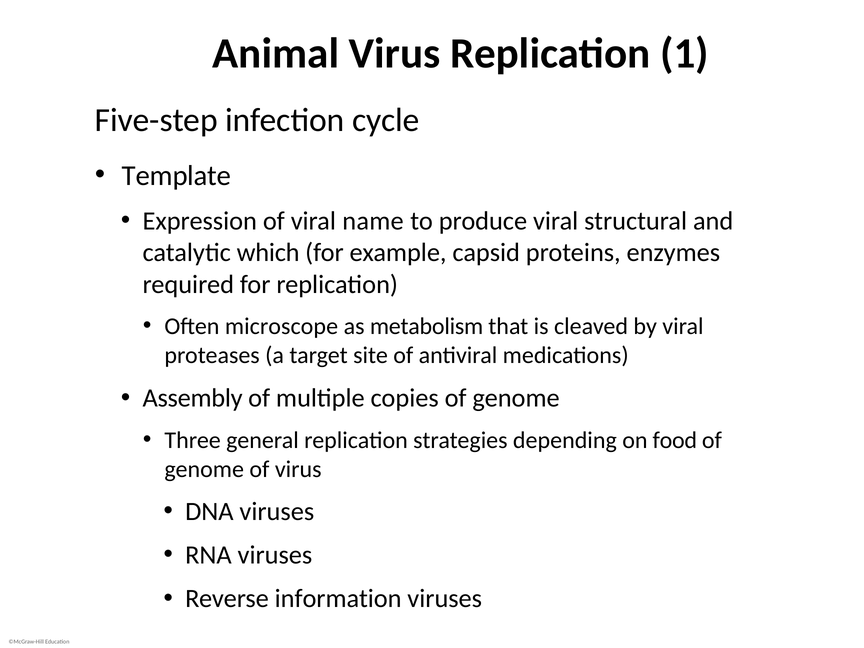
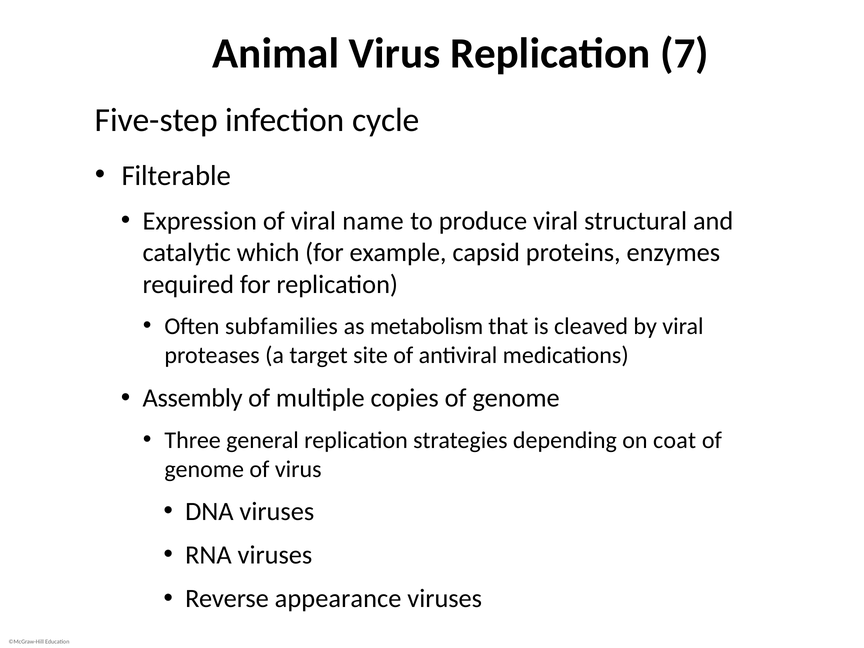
1: 1 -> 7
Template: Template -> Filterable
microscope: microscope -> subfamilies
food: food -> coat
information: information -> appearance
